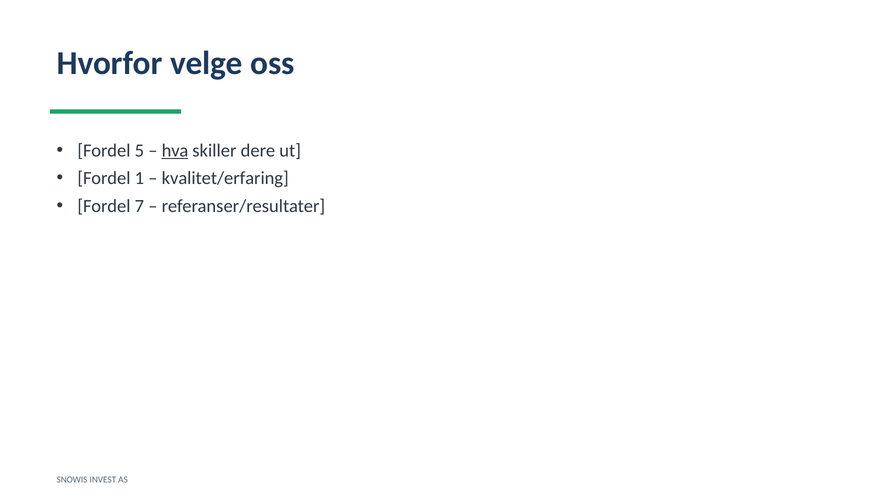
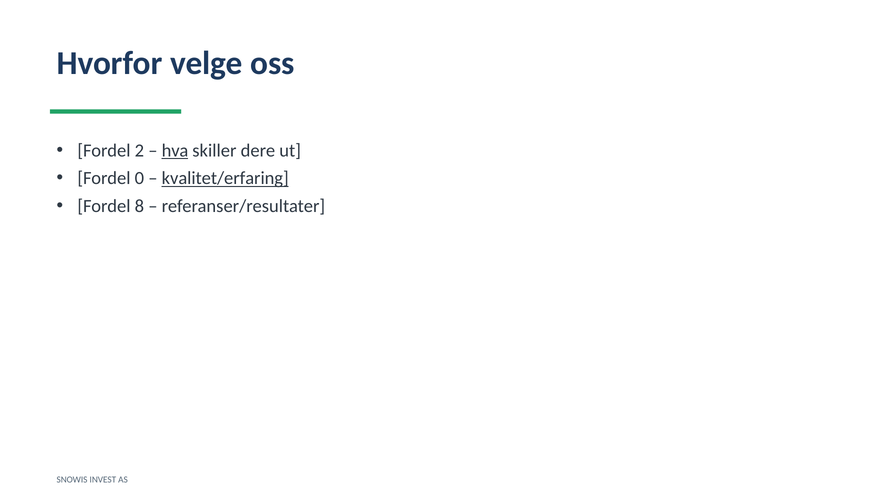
5: 5 -> 2
1: 1 -> 0
kvalitet/erfaring underline: none -> present
7: 7 -> 8
